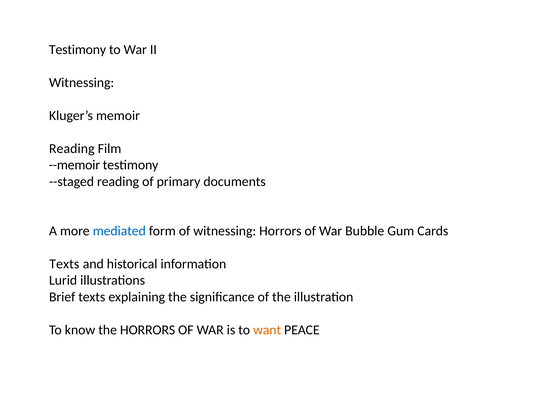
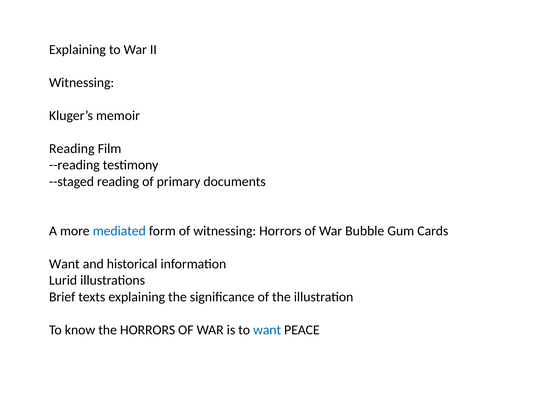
Testimony at (78, 50): Testimony -> Explaining
--memoir: --memoir -> --reading
Texts at (64, 264): Texts -> Want
want at (267, 330) colour: orange -> blue
